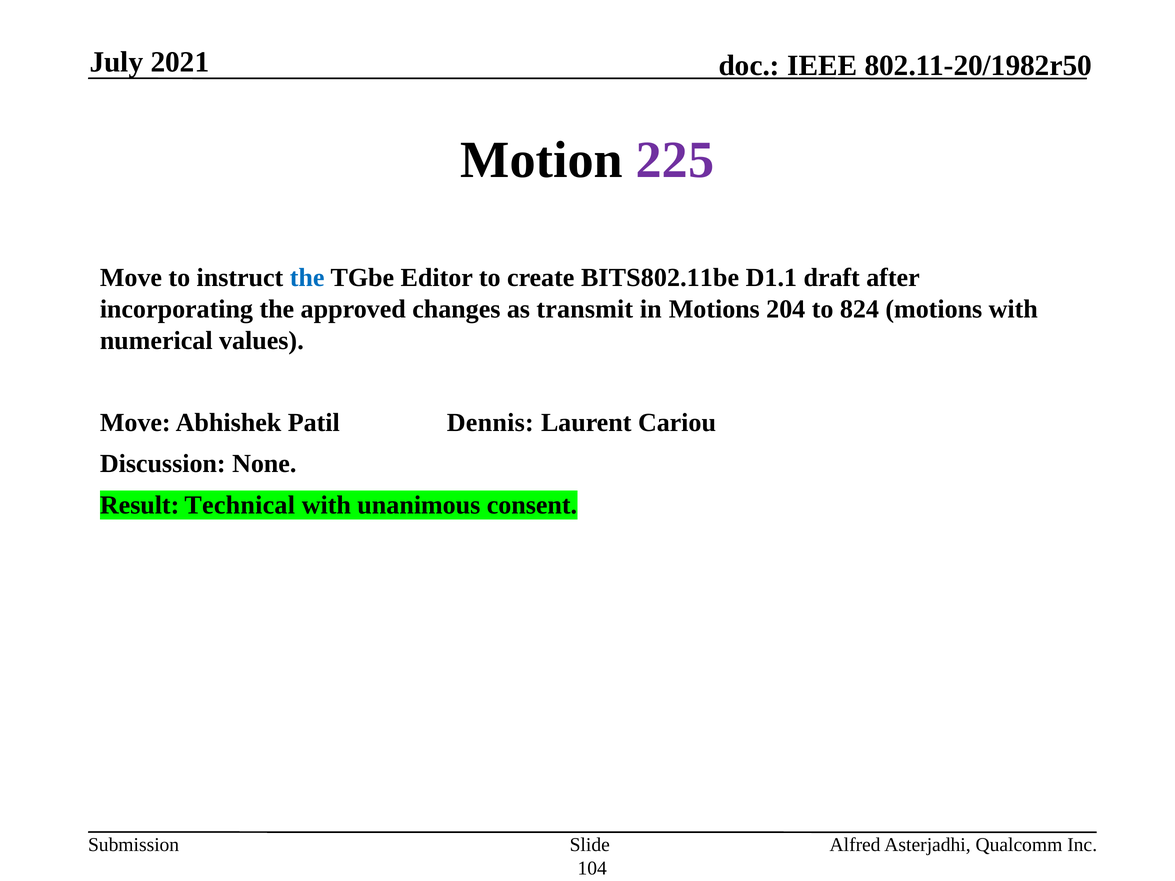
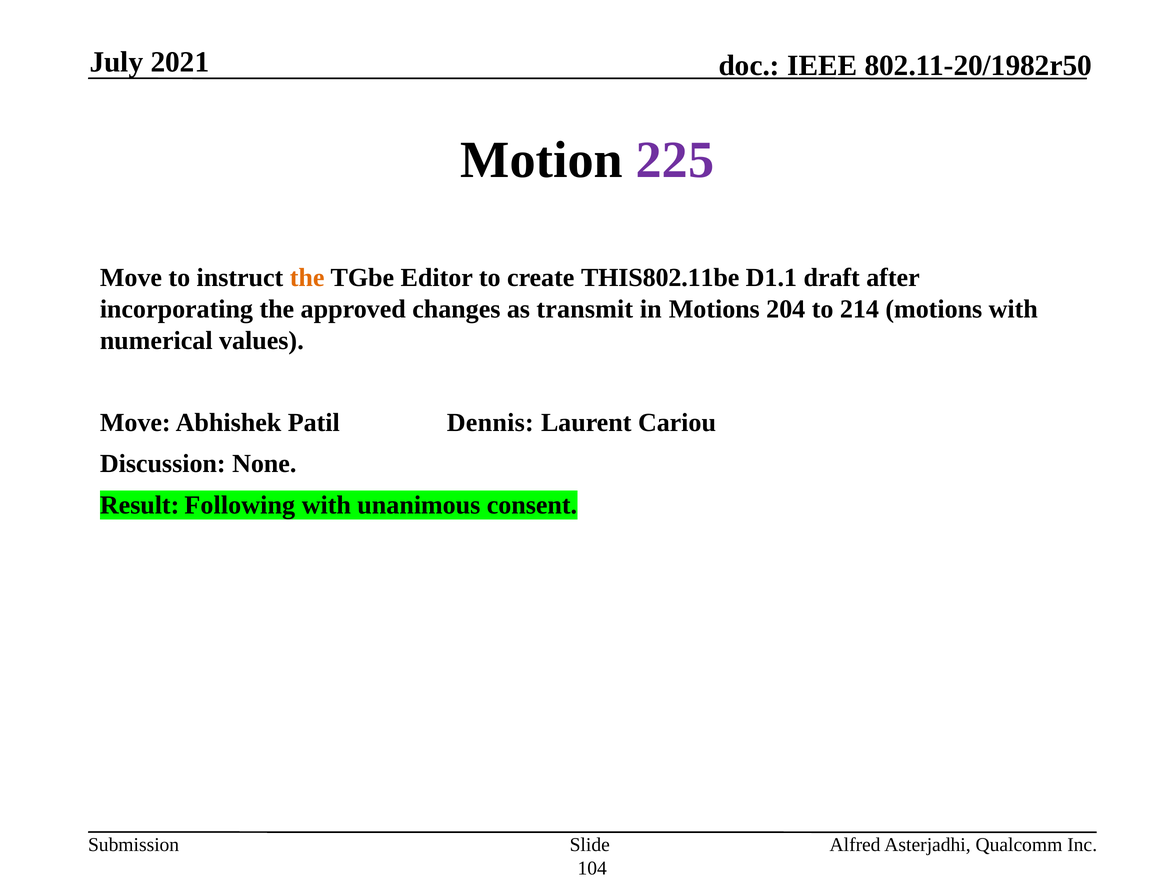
the at (307, 278) colour: blue -> orange
BITS802.11be: BITS802.11be -> THIS802.11be
824: 824 -> 214
Technical: Technical -> Following
